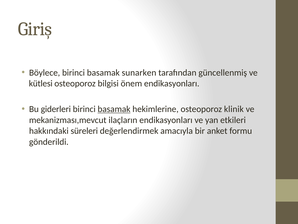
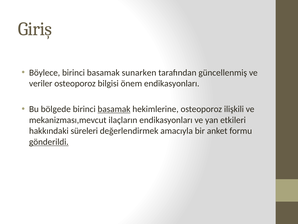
kütlesi: kütlesi -> veriler
giderleri: giderleri -> bölgede
klinik: klinik -> ilişkili
gönderildi underline: none -> present
